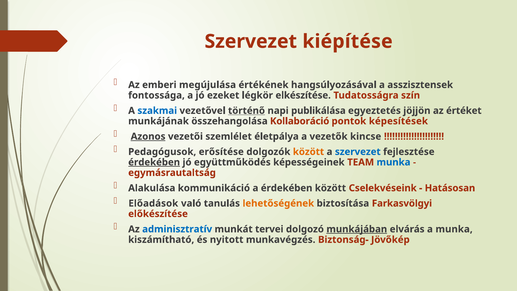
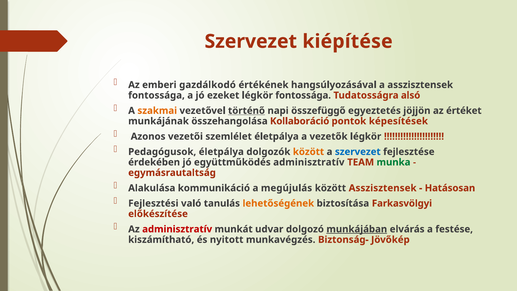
megújulása: megújulása -> gazdálkodó
légkör elkészítése: elkészítése -> fontossága
szín: szín -> alsó
szakmai colour: blue -> orange
publikálása: publikálása -> összefüggő
Azonos underline: present -> none
vezetők kincse: kincse -> légkör
Pedagógusok erősítése: erősítése -> életpálya
érdekében at (154, 162) underline: present -> none
együttműködés képességeinek: képességeinek -> adminisztratív
munka at (394, 162) colour: blue -> green
a érdekében: érdekében -> megújulás
között Cselekvéseink: Cselekvéseink -> Asszisztensek
Előadások: Előadások -> Fejlesztési
adminisztratív at (177, 229) colour: blue -> red
tervei: tervei -> udvar
a munka: munka -> festése
